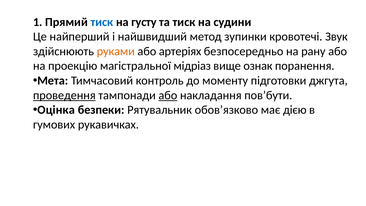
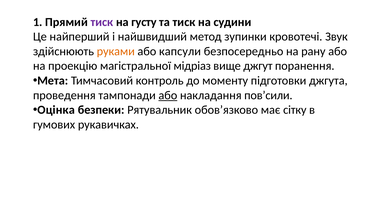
тиск at (102, 22) colour: blue -> purple
артеріях: артеріях -> капсули
ознак: ознак -> джгут
проведення underline: present -> none
пов’бути: пов’бути -> пов’сили
дією: дією -> сітку
